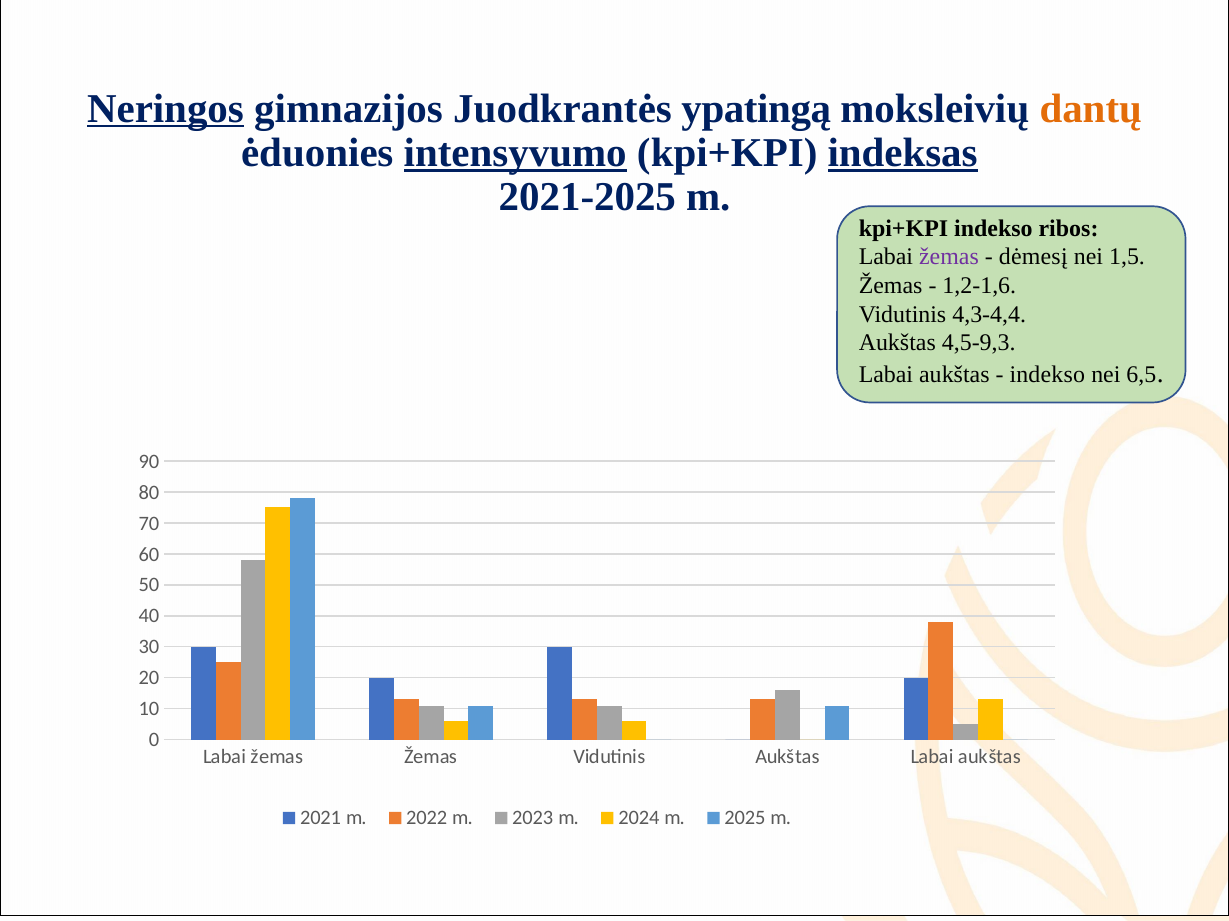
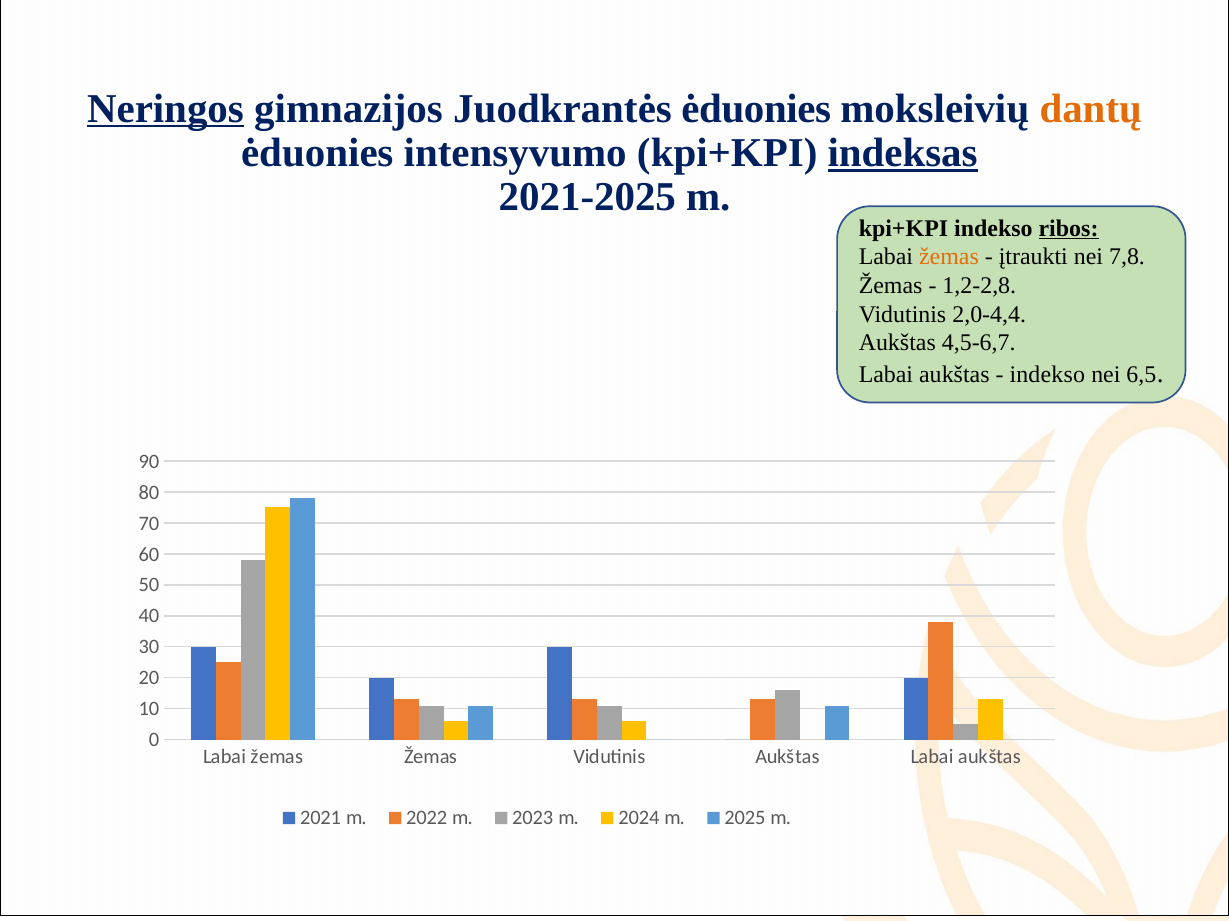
Juodkrantės ypatingą: ypatingą -> ėduonies
intensyvumo underline: present -> none
ribos underline: none -> present
žemas at (949, 257) colour: purple -> orange
dėmesį: dėmesį -> įtraukti
1,5: 1,5 -> 7,8
1,2-1,6: 1,2-1,6 -> 1,2-2,8
4,3-4,4: 4,3-4,4 -> 2,0-4,4
4,5-9,3: 4,5-9,3 -> 4,5-6,7
